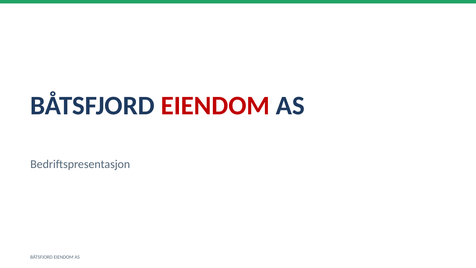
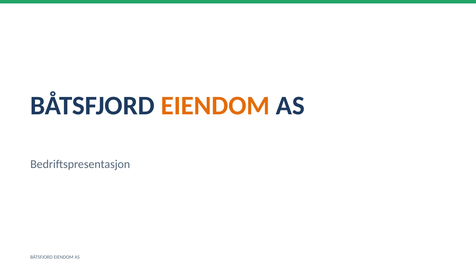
EIENDOM at (215, 106) colour: red -> orange
